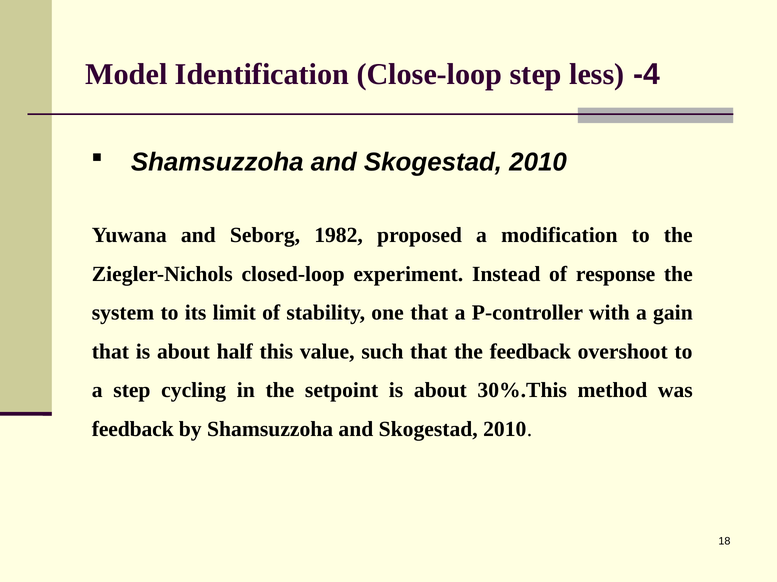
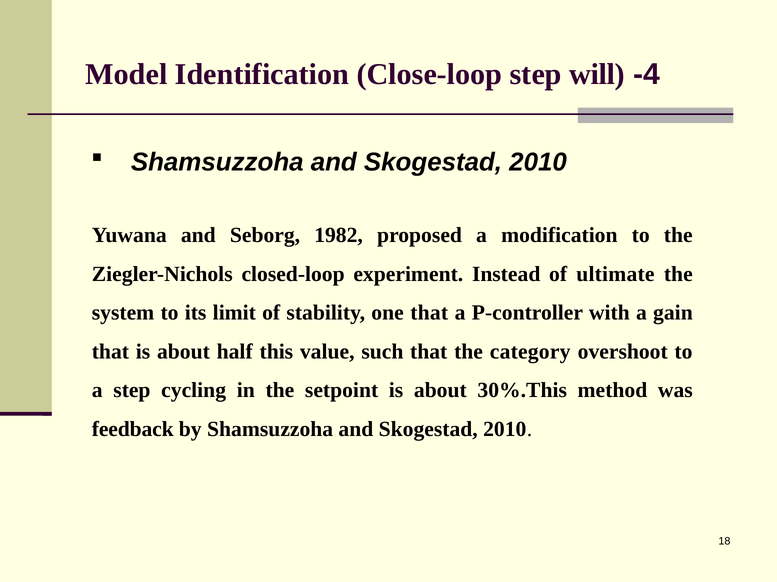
less: less -> will
response: response -> ultimate
the feedback: feedback -> category
